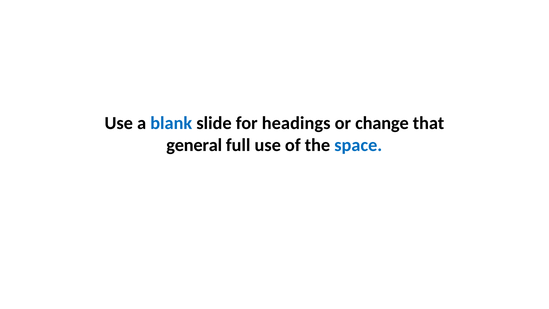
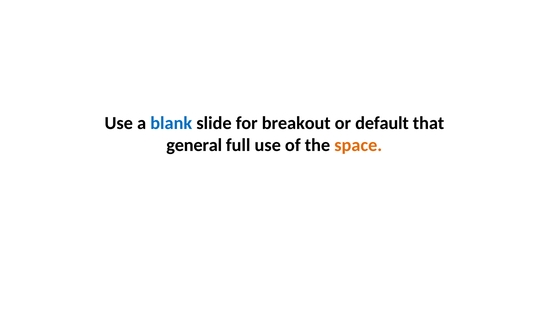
headings: headings -> breakout
change: change -> default
space colour: blue -> orange
